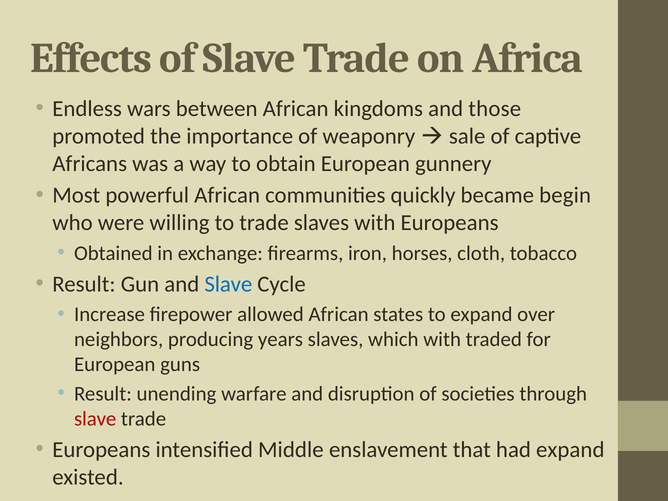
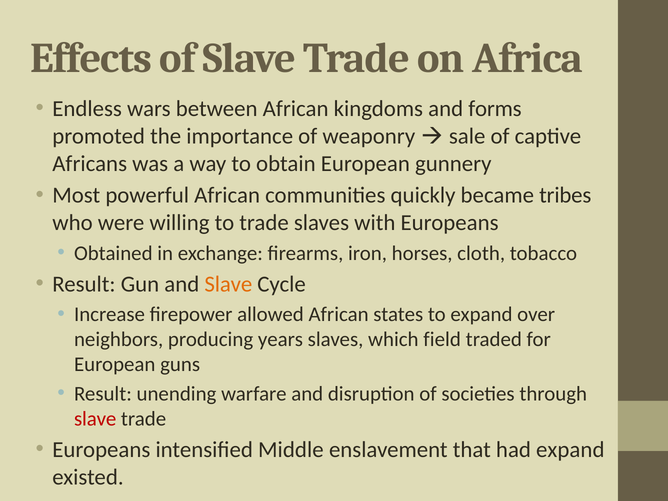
those: those -> forms
begin: begin -> tribes
Slave at (228, 284) colour: blue -> orange
which with: with -> field
